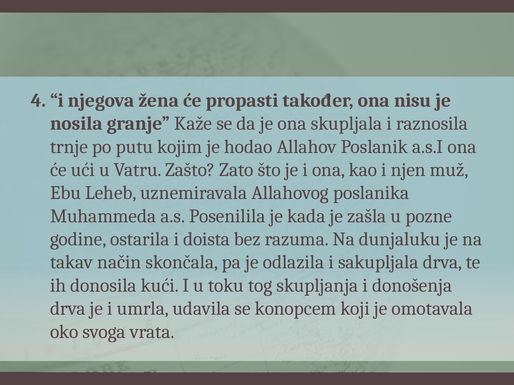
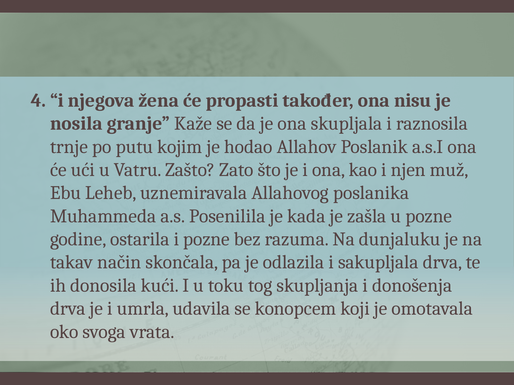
i doista: doista -> pozne
